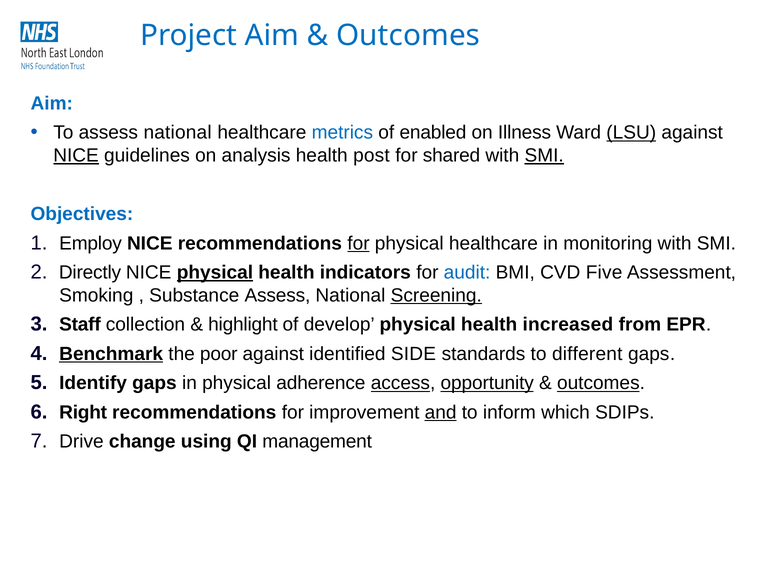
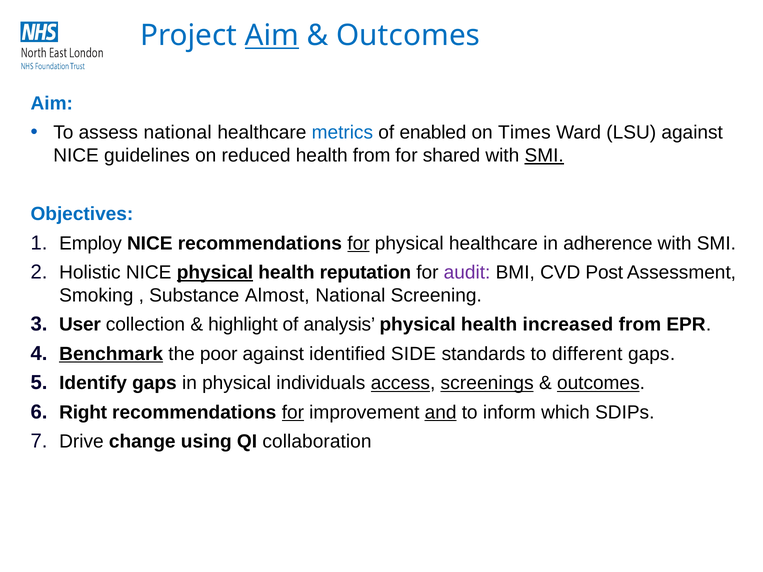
Aim at (272, 36) underline: none -> present
Illness: Illness -> Times
LSU underline: present -> none
NICE at (76, 156) underline: present -> none
analysis: analysis -> reduced
health post: post -> from
monitoring: monitoring -> adherence
Directly: Directly -> Holistic
indicators: indicators -> reputation
audit colour: blue -> purple
Five: Five -> Post
Substance Assess: Assess -> Almost
Screening underline: present -> none
Staff: Staff -> User
develop: develop -> analysis
adherence: adherence -> individuals
opportunity: opportunity -> screenings
for at (293, 413) underline: none -> present
management: management -> collaboration
